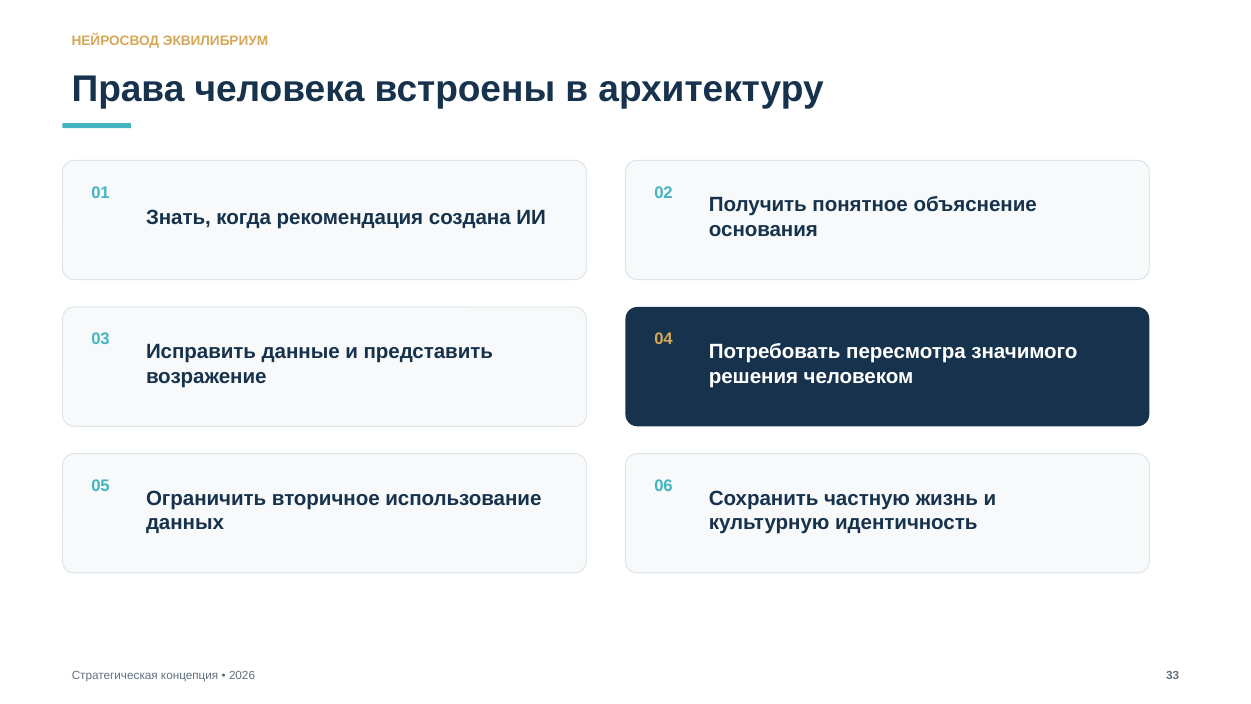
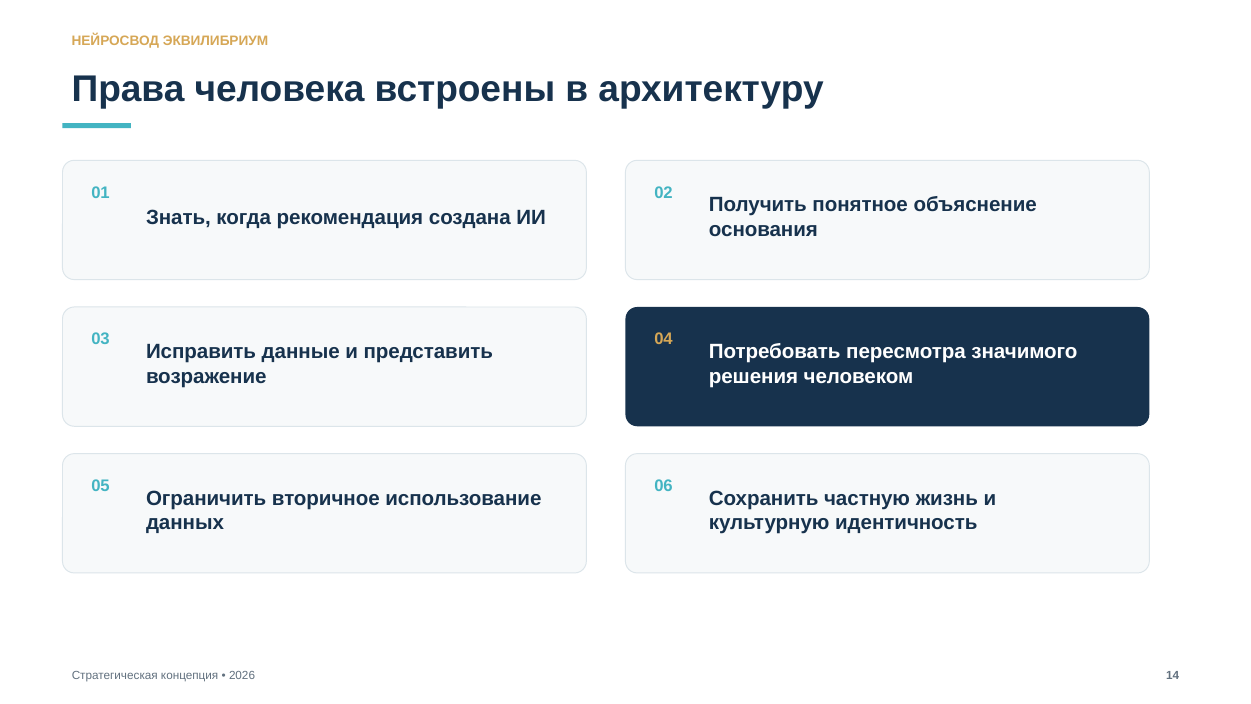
33: 33 -> 14
